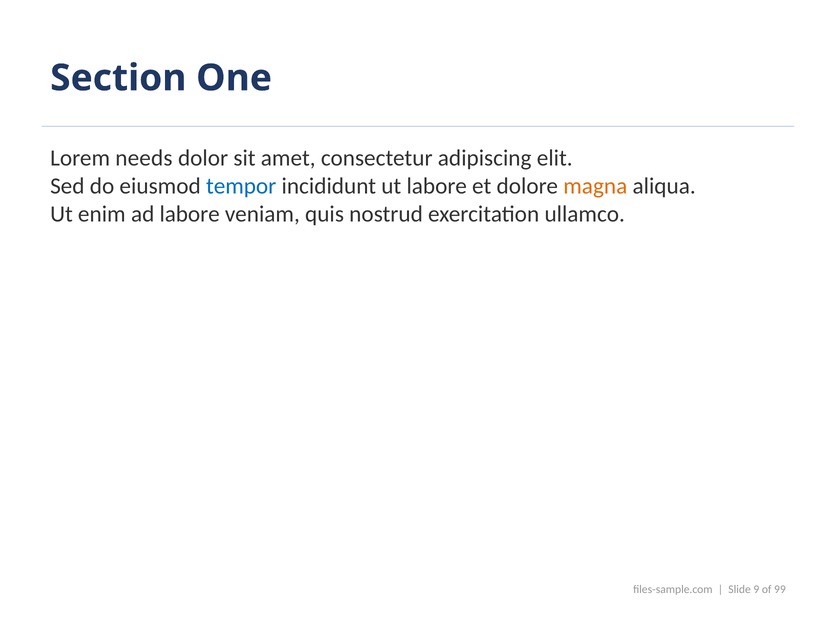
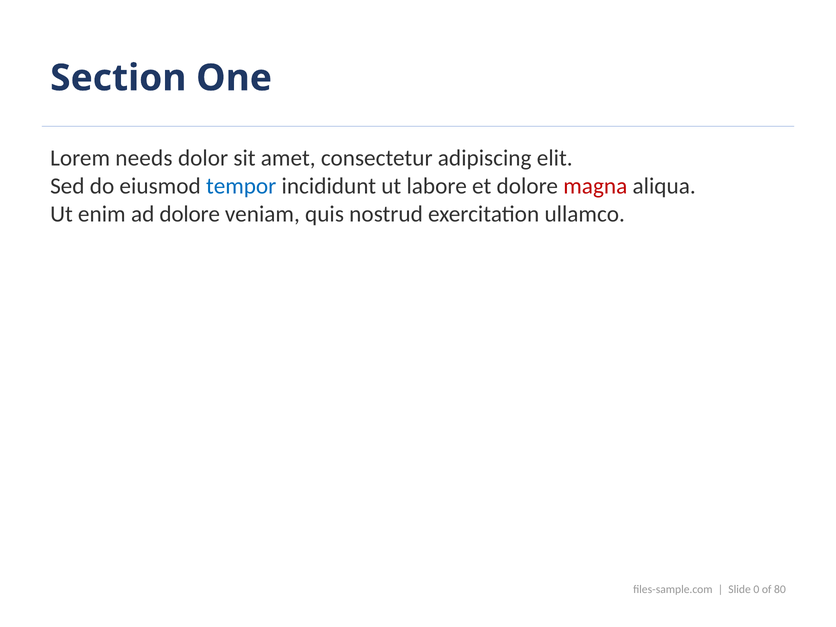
magna colour: orange -> red
ad labore: labore -> dolore
9: 9 -> 0
99: 99 -> 80
